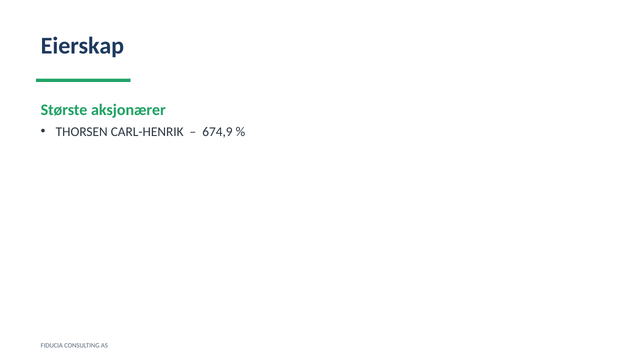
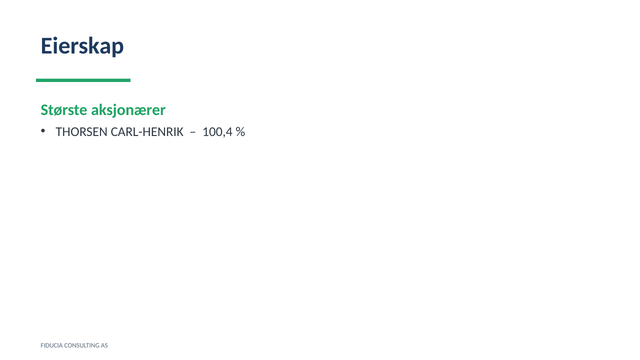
674,9: 674,9 -> 100,4
